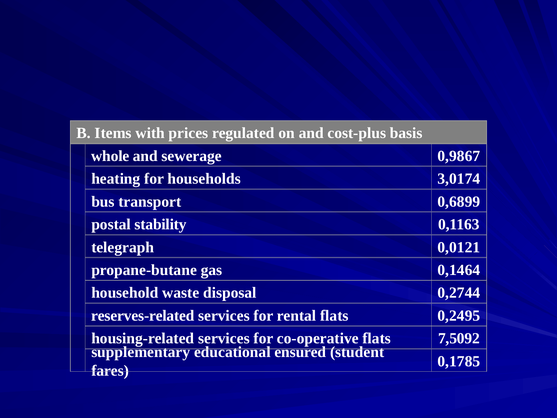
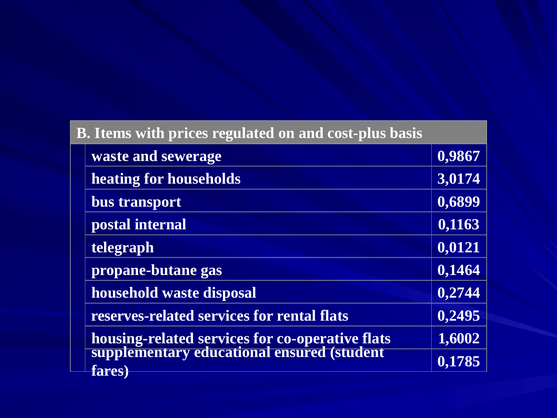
whole at (110, 156): whole -> waste
stability: stability -> internal
7,5092: 7,5092 -> 1,6002
